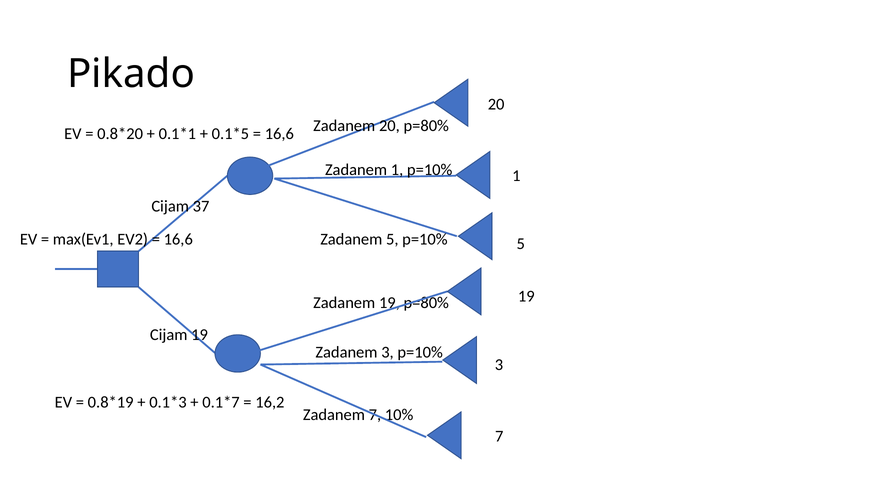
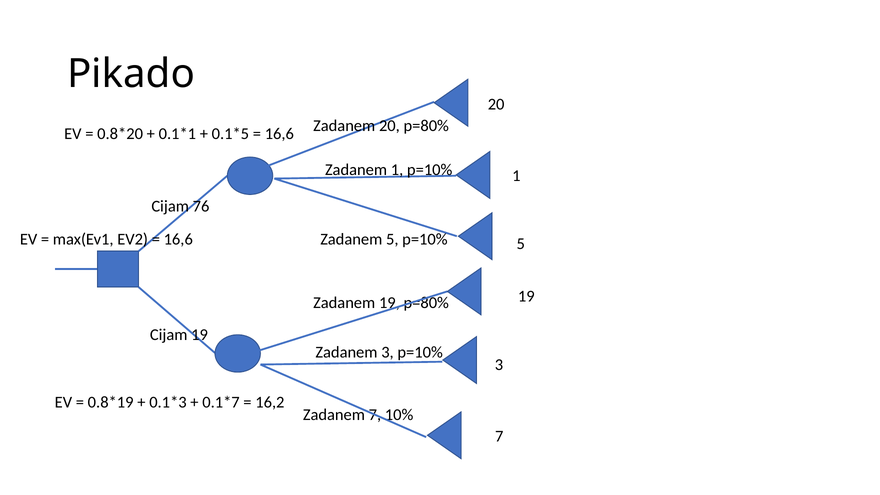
37: 37 -> 76
